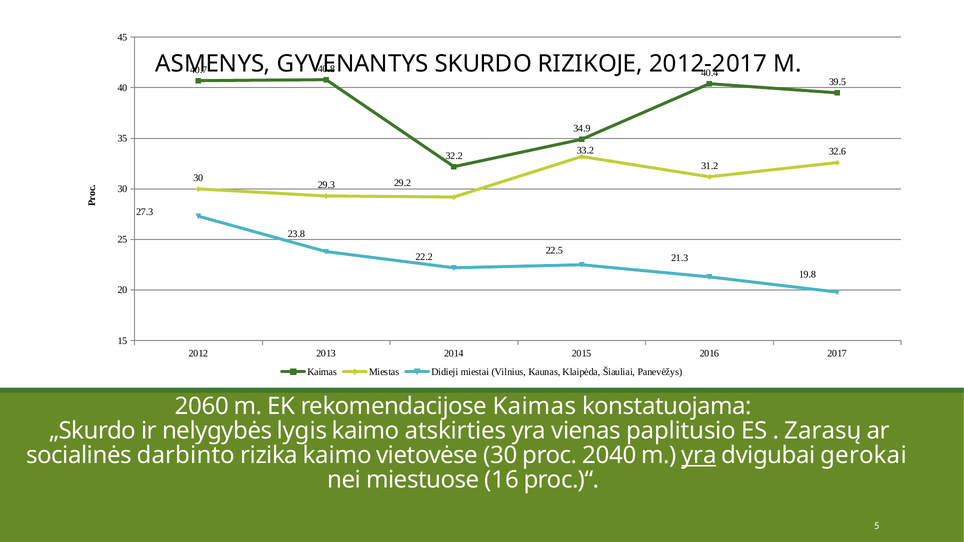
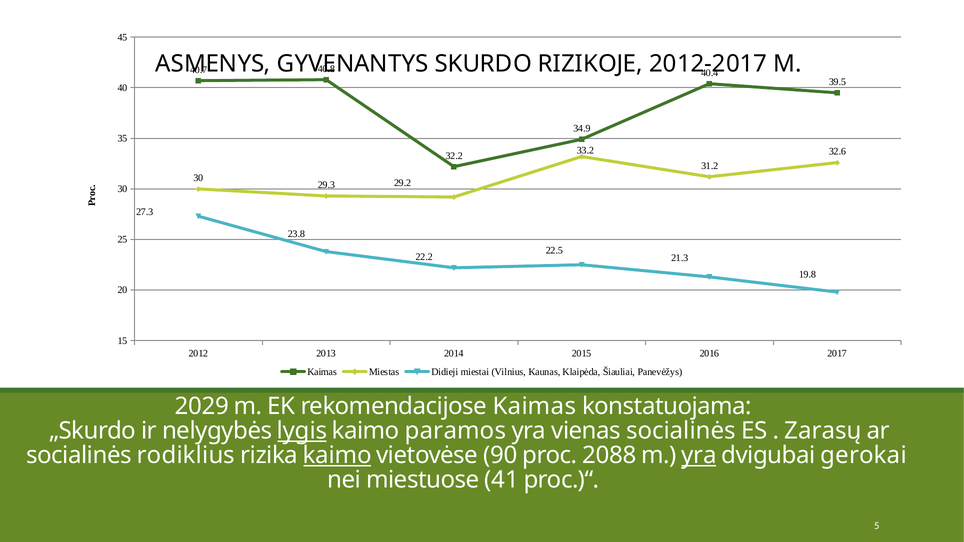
2060: 2060 -> 2029
lygis underline: none -> present
atskirties: atskirties -> paramos
vienas paplitusio: paplitusio -> socialinės
darbinto: darbinto -> rodiklius
kaimo at (337, 456) underline: none -> present
vietovėse 30: 30 -> 90
2040: 2040 -> 2088
16: 16 -> 41
